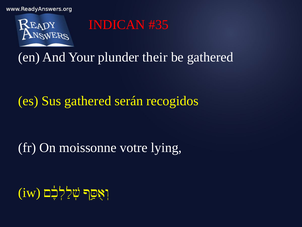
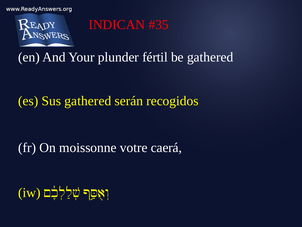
their: their -> fértil
lying: lying -> caerá
